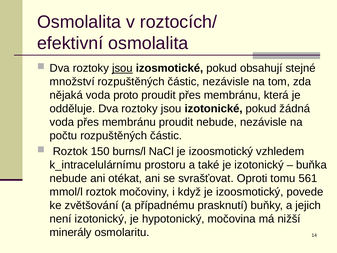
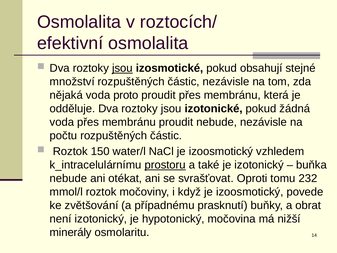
burns/l: burns/l -> water/l
prostoru underline: none -> present
561: 561 -> 232
jejich: jejich -> obrat
